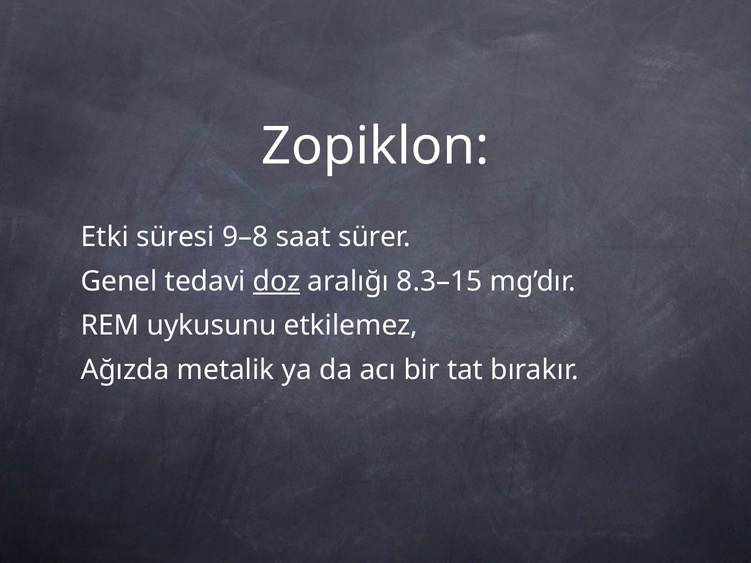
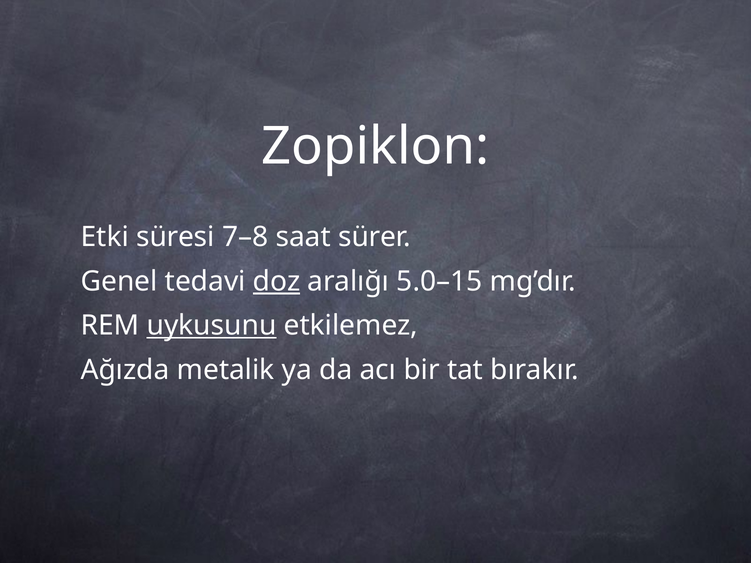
9–8: 9–8 -> 7–8
8.3–15: 8.3–15 -> 5.0–15
uykusunu underline: none -> present
